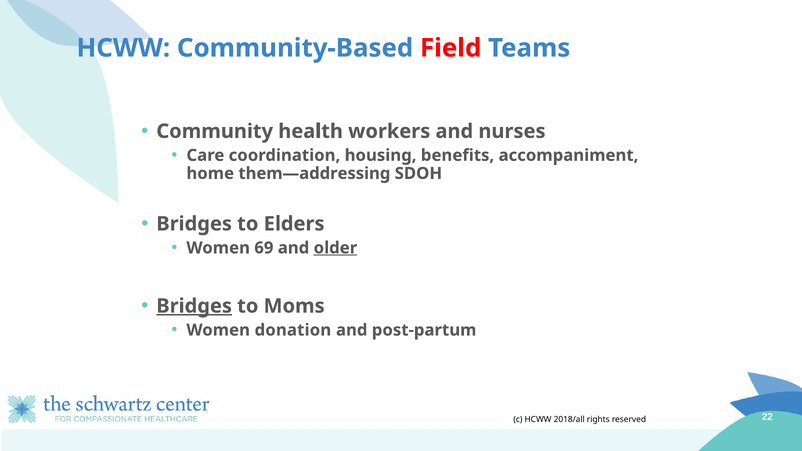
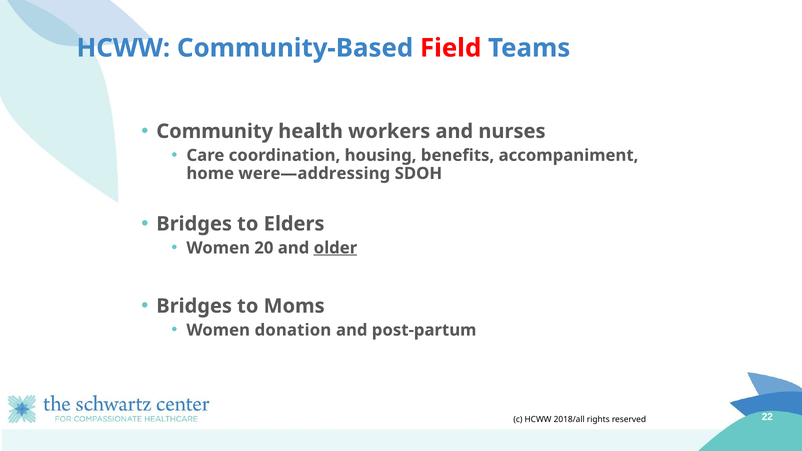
them—addressing: them—addressing -> were—addressing
69: 69 -> 20
Bridges at (194, 306) underline: present -> none
